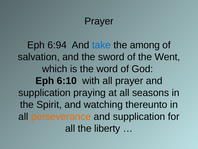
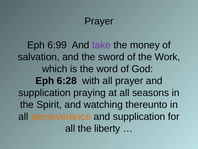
6:94: 6:94 -> 6:99
take colour: blue -> purple
among: among -> money
Went: Went -> Work
6:10: 6:10 -> 6:28
